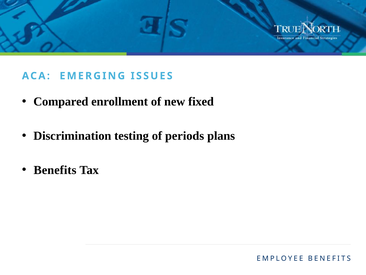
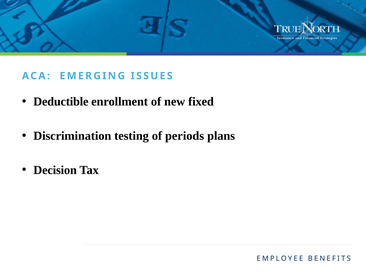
Compared: Compared -> Deductible
Benefits at (55, 170): Benefits -> Decision
